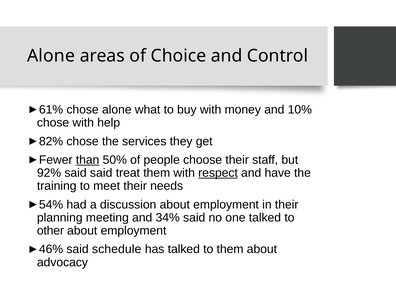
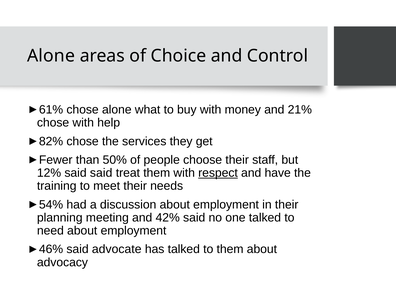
10%: 10% -> 21%
than underline: present -> none
92%: 92% -> 12%
34%: 34% -> 42%
other: other -> need
schedule: schedule -> advocate
